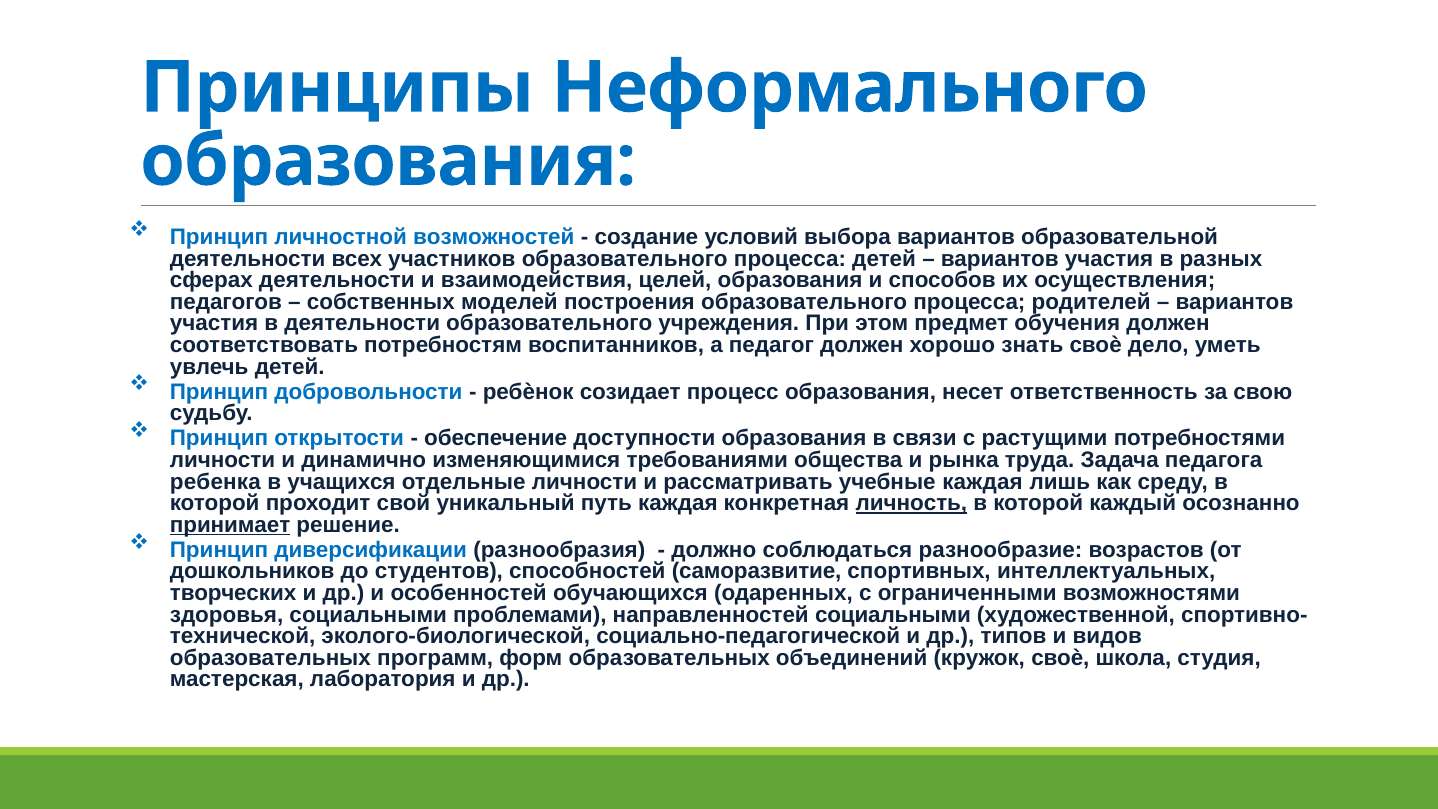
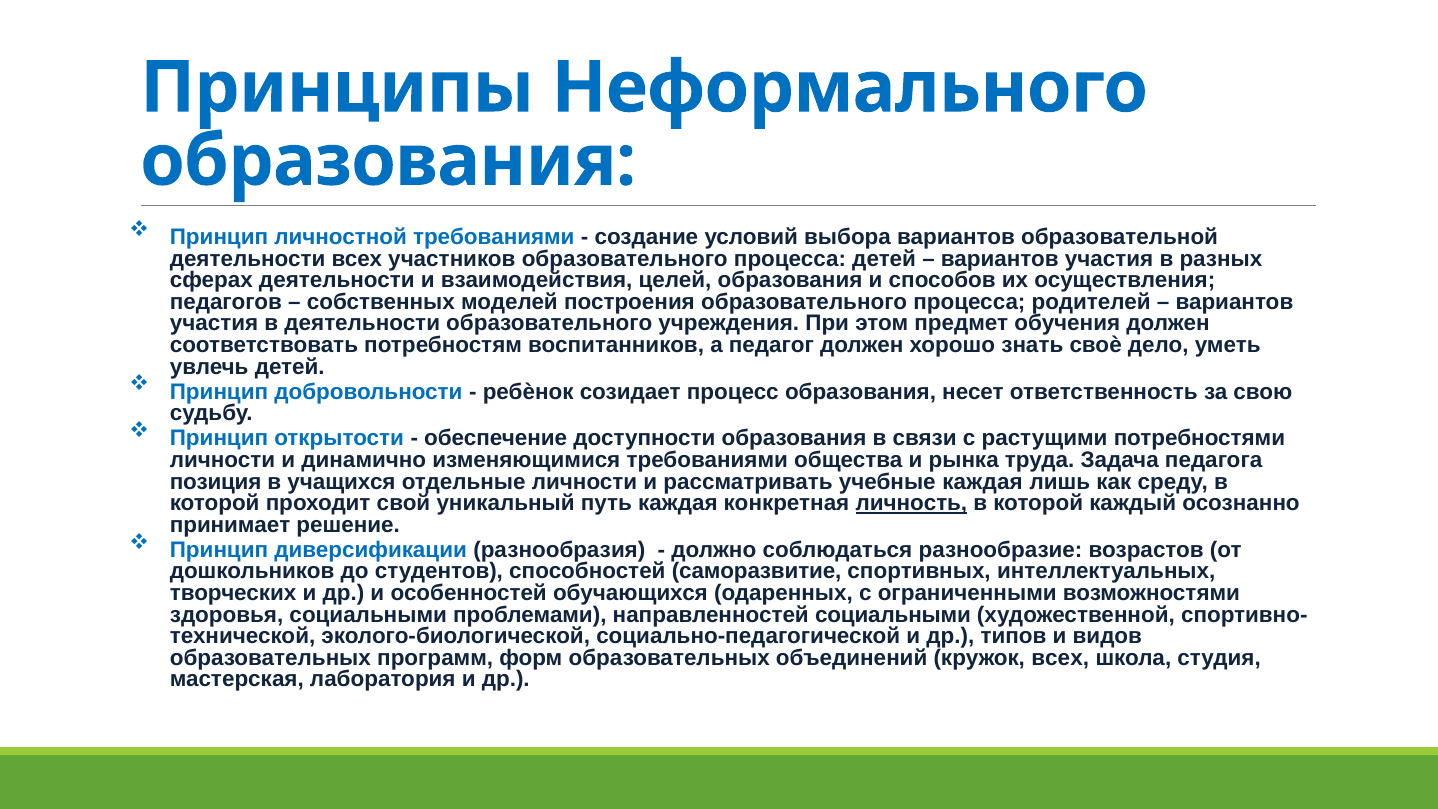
личностной возможностей: возможностей -> требованиями
ребенка: ребенка -> позиция
принимает underline: present -> none
кружок своѐ: своѐ -> всех
